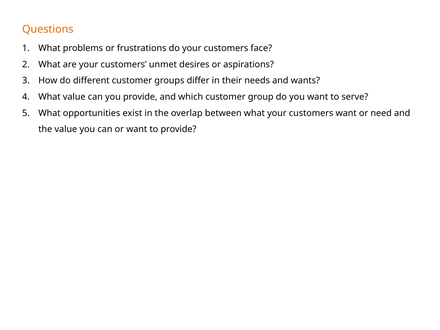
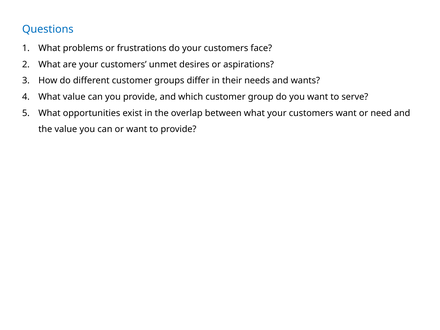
Questions colour: orange -> blue
